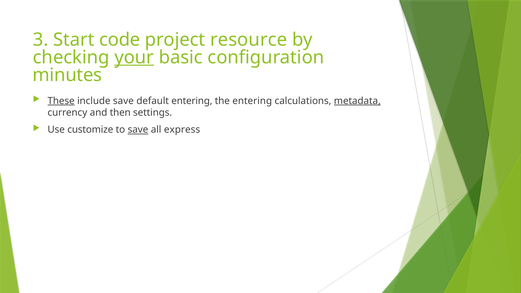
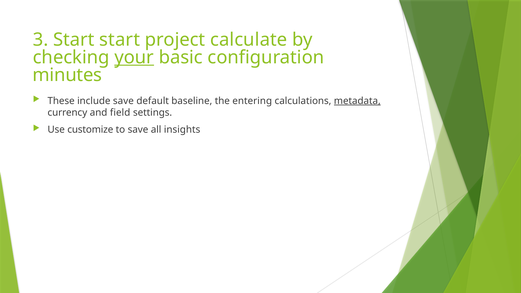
Start code: code -> start
resource: resource -> calculate
These underline: present -> none
default entering: entering -> baseline
then: then -> field
save at (138, 130) underline: present -> none
express: express -> insights
